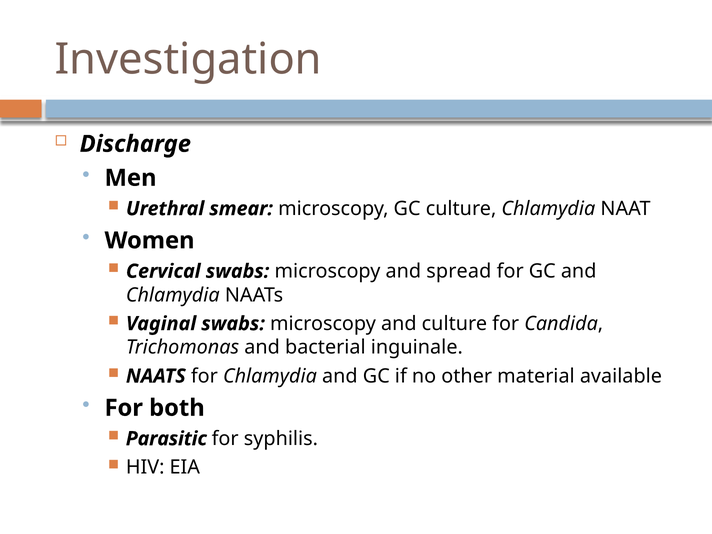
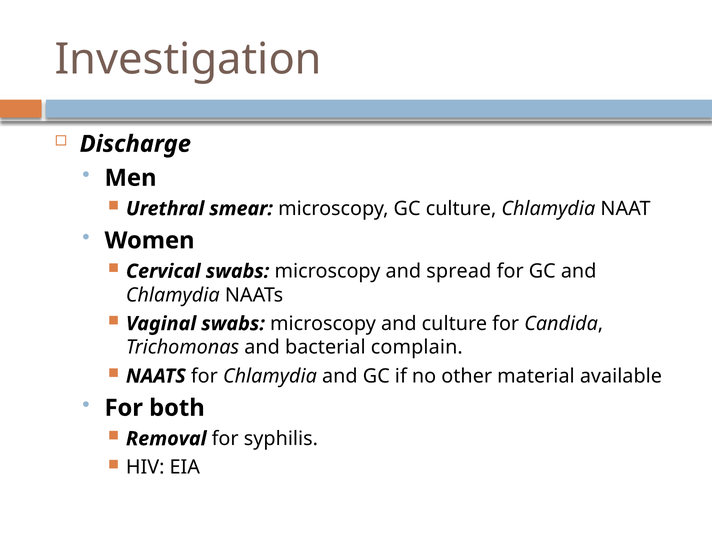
inguinale: inguinale -> complain
Parasitic: Parasitic -> Removal
